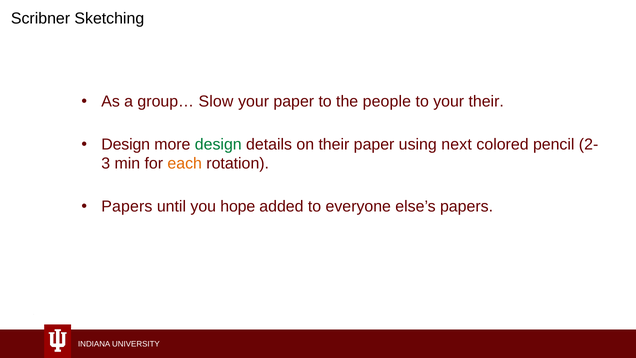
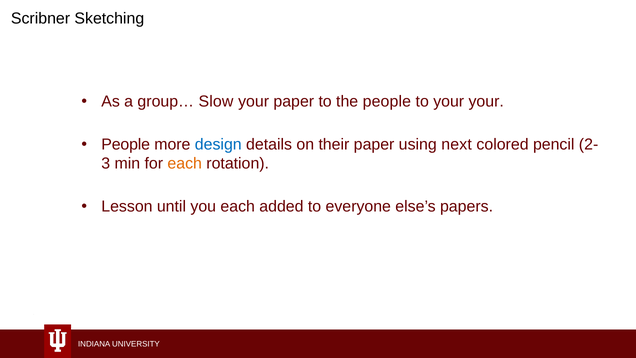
your their: their -> your
Design at (126, 145): Design -> People
design at (218, 145) colour: green -> blue
Papers at (127, 207): Papers -> Lesson
you hope: hope -> each
